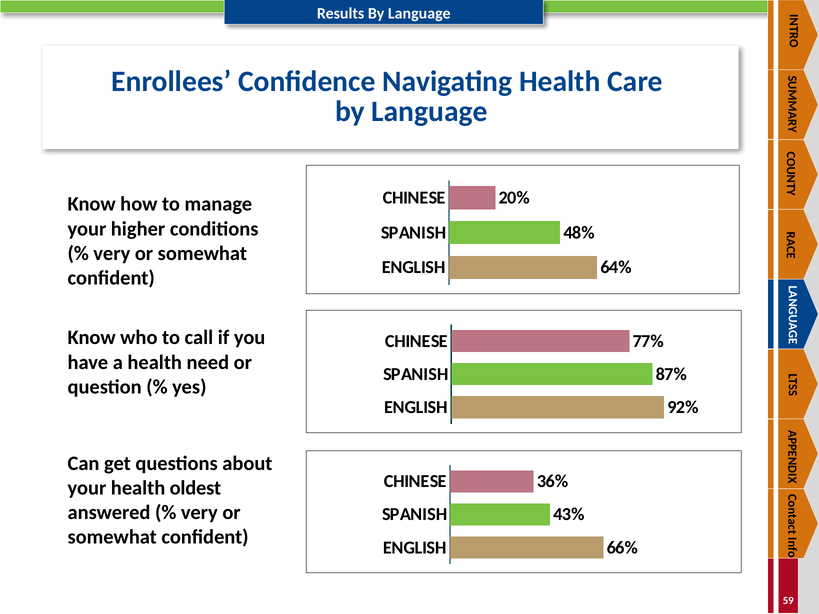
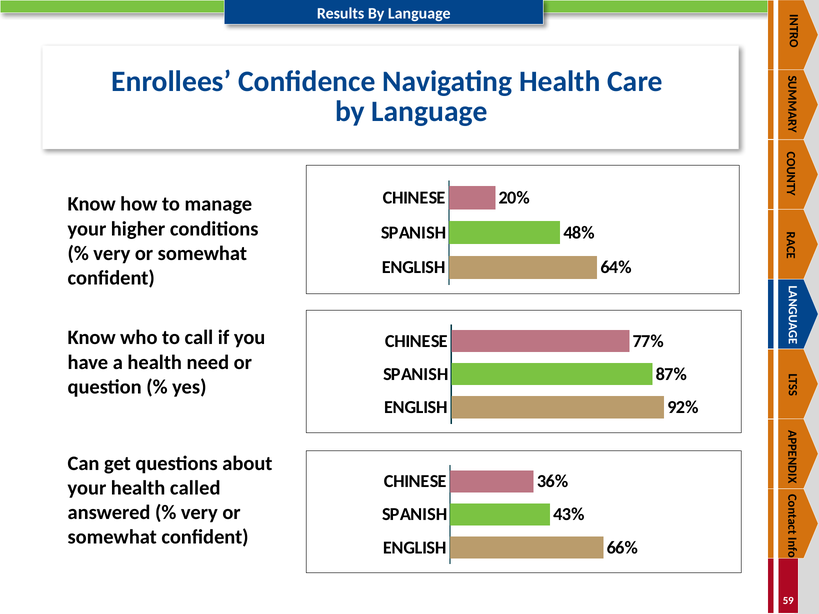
oldest: oldest -> called
